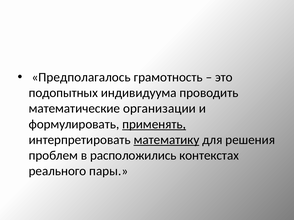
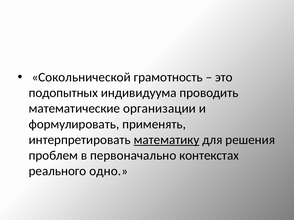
Предполагалось: Предполагалось -> Сокольнической
применять underline: present -> none
расположились: расположились -> первоначально
пары: пары -> одно
